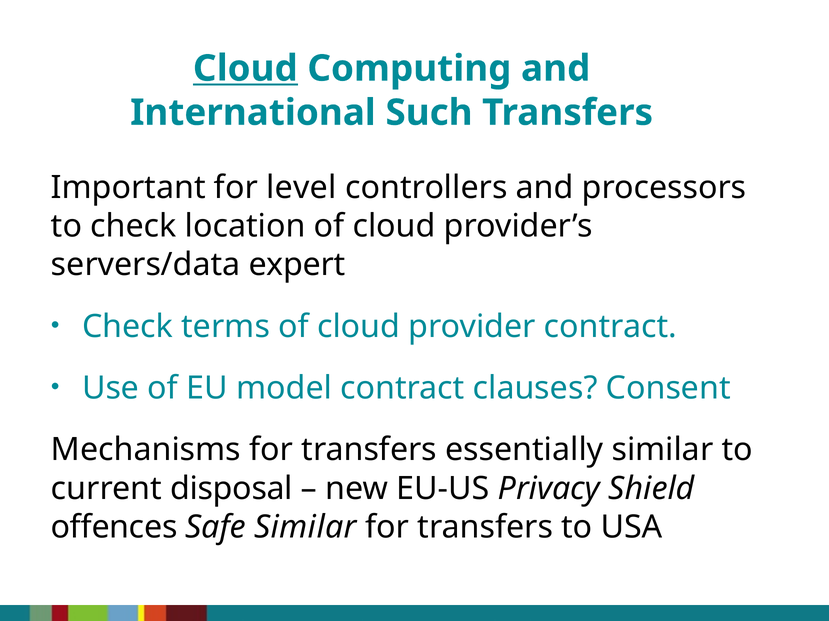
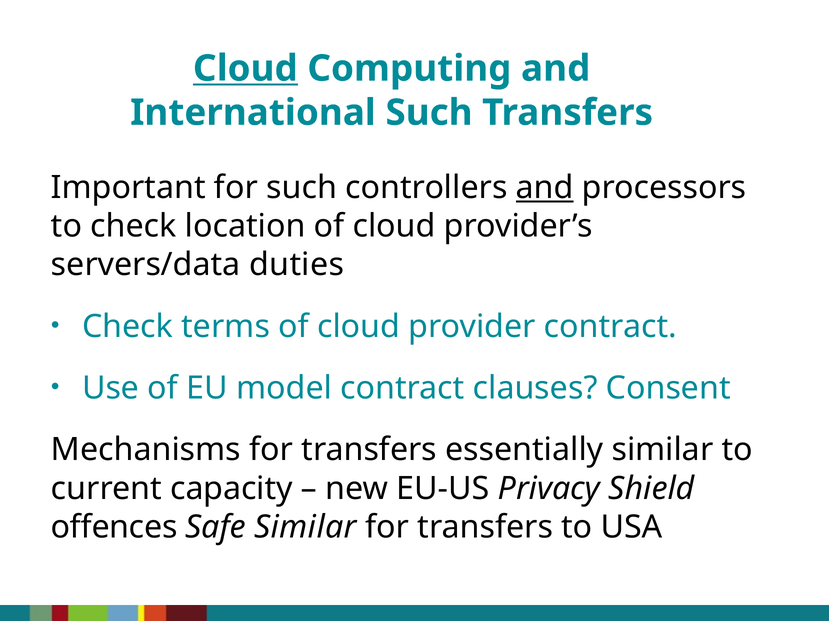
for level: level -> such
and at (545, 188) underline: none -> present
expert: expert -> duties
disposal: disposal -> capacity
